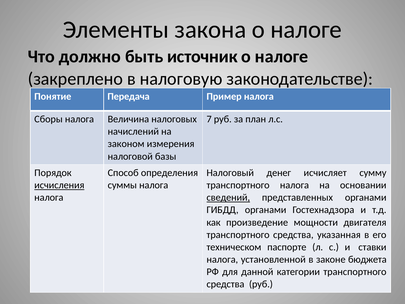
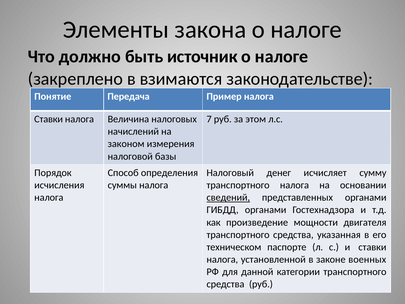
налоговую: налоговую -> взимаются
Сборы at (48, 119): Сборы -> Ставки
план: план -> этом
исчисления underline: present -> none
бюджета: бюджета -> военных
